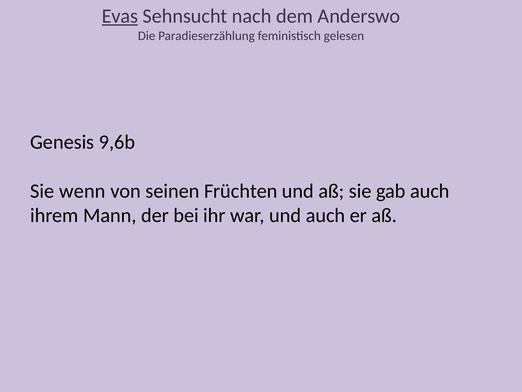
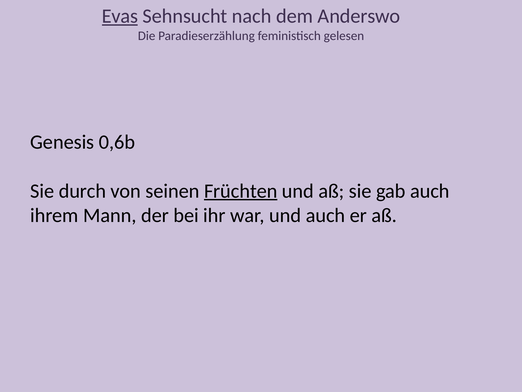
9,6b: 9,6b -> 0,6b
wenn: wenn -> durch
Früchten underline: none -> present
